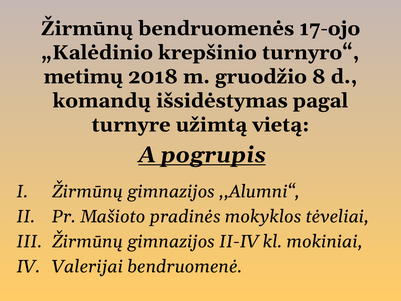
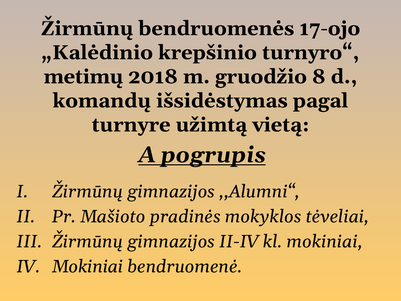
Valerijai at (88, 266): Valerijai -> Mokiniai
